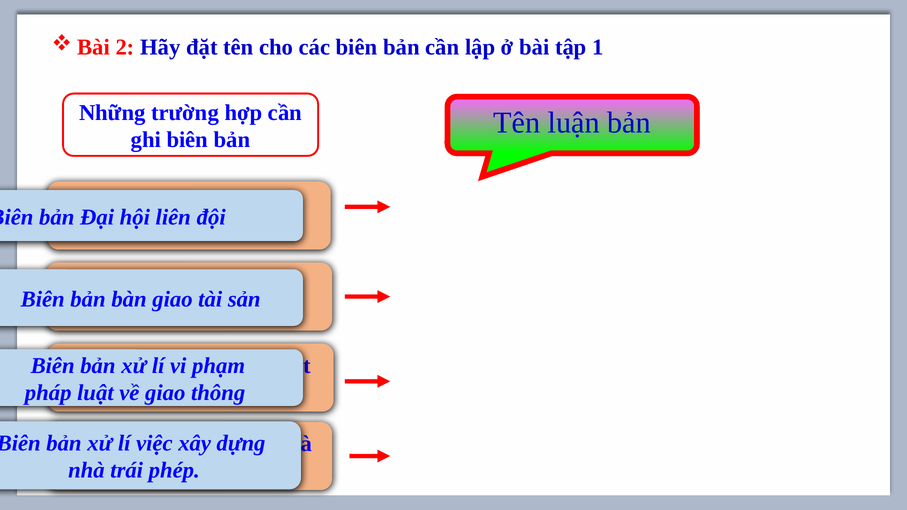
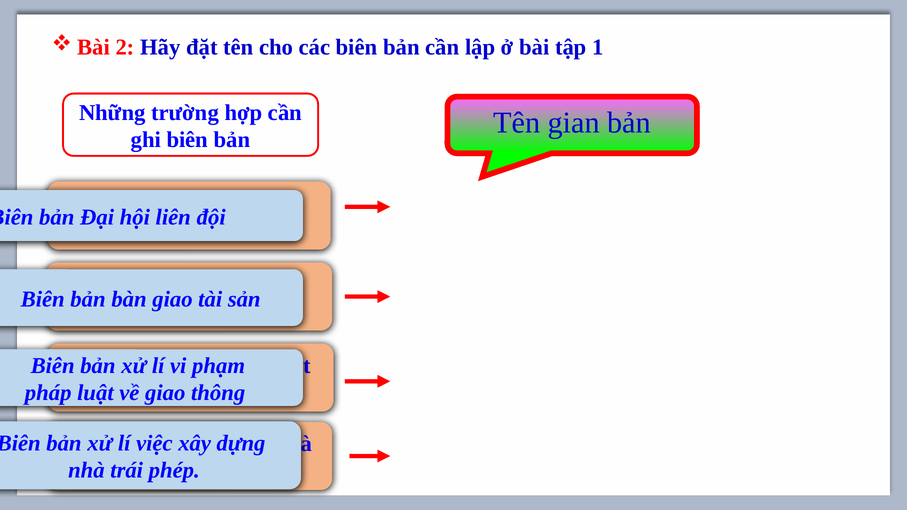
luận: luận -> gian
